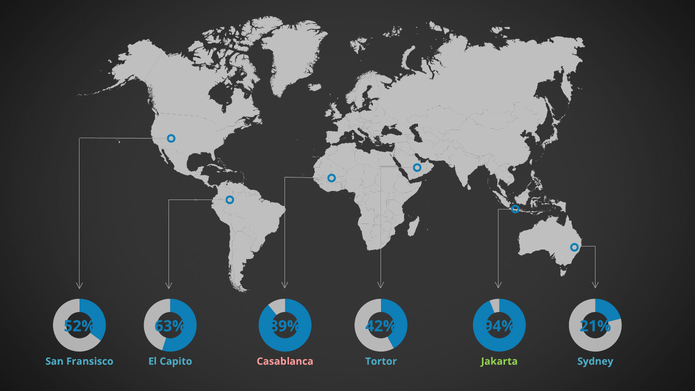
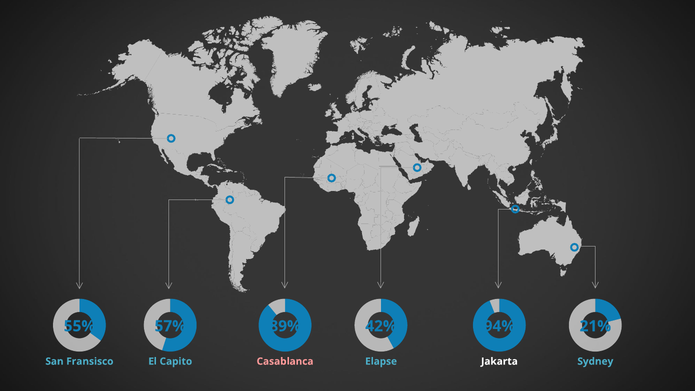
52%: 52% -> 55%
63%: 63% -> 57%
Tortor: Tortor -> Elapse
Jakarta colour: light green -> white
